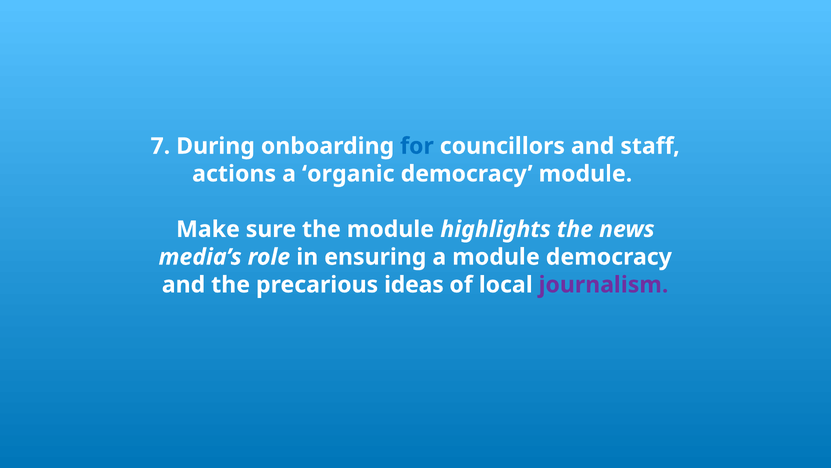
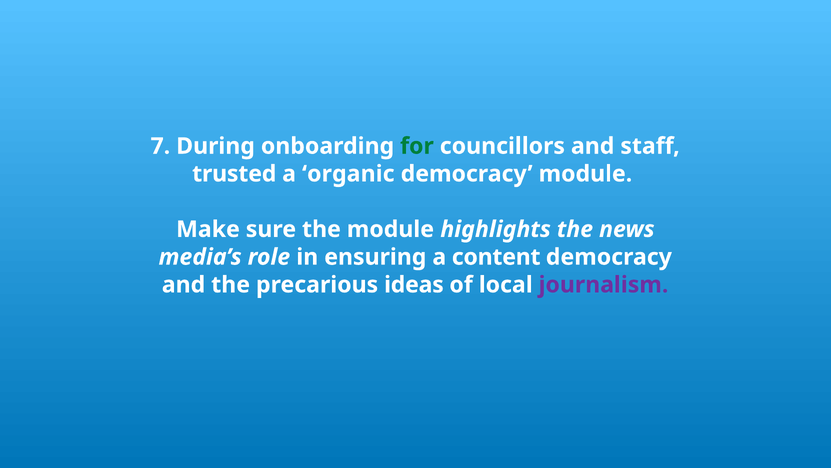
for colour: blue -> green
actions: actions -> trusted
a module: module -> content
